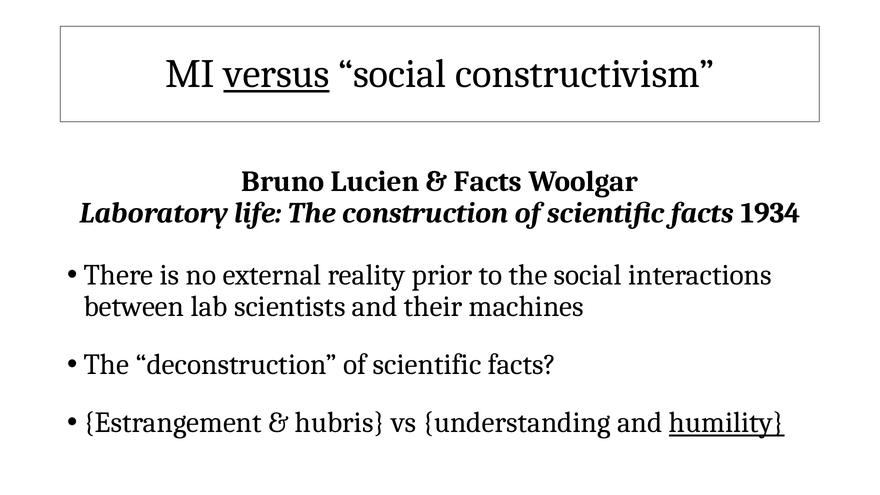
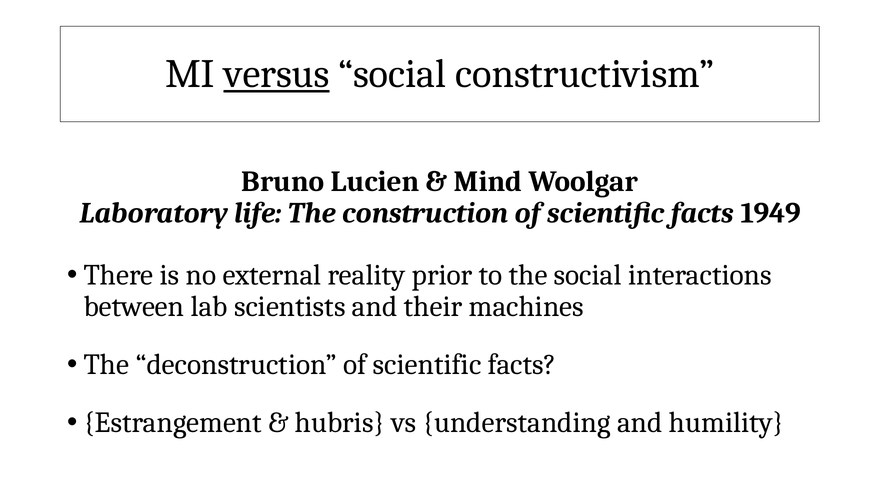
Facts at (488, 181): Facts -> Mind
1934: 1934 -> 1949
humility underline: present -> none
